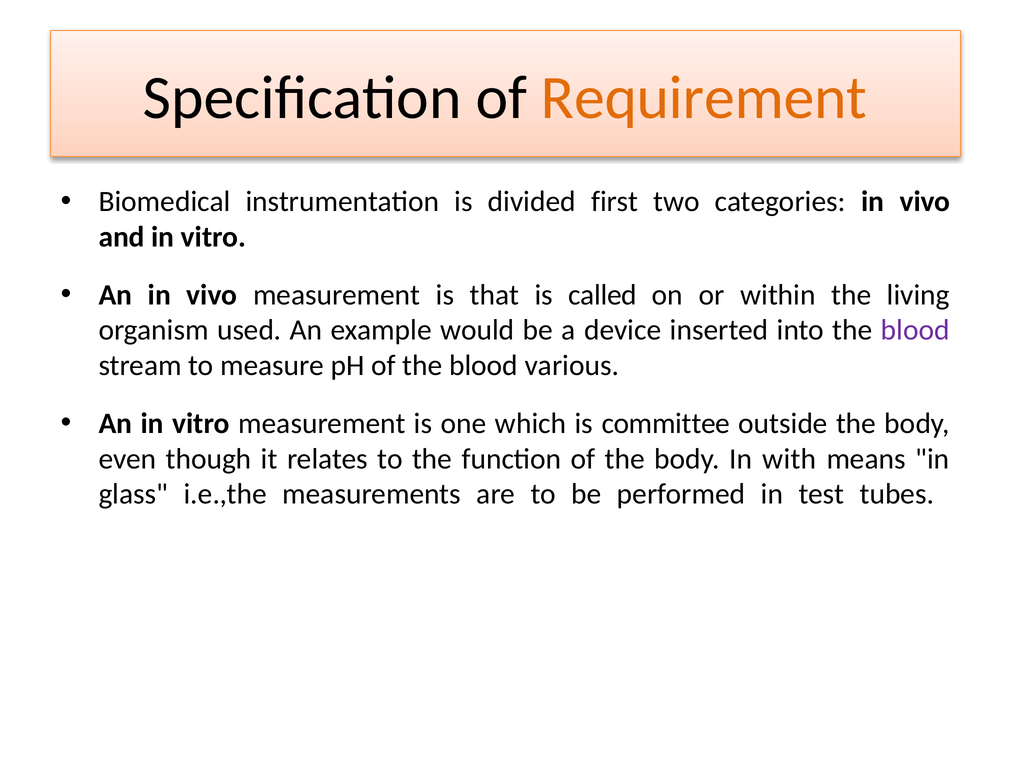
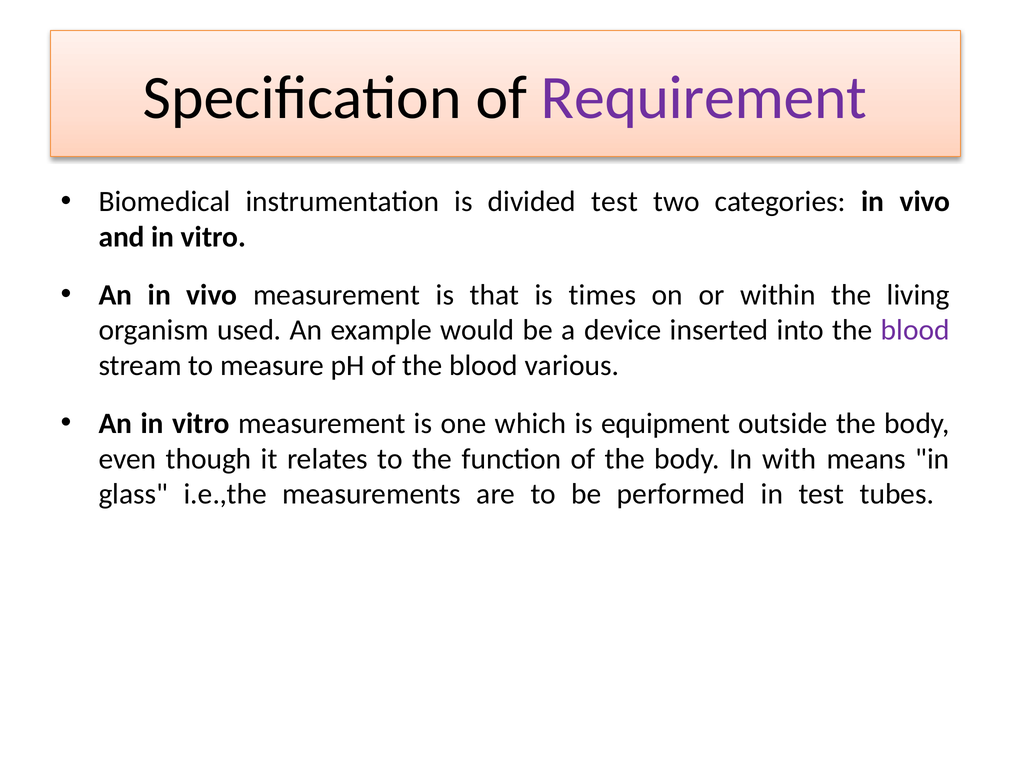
Requirement colour: orange -> purple
divided first: first -> test
called: called -> times
committee: committee -> equipment
